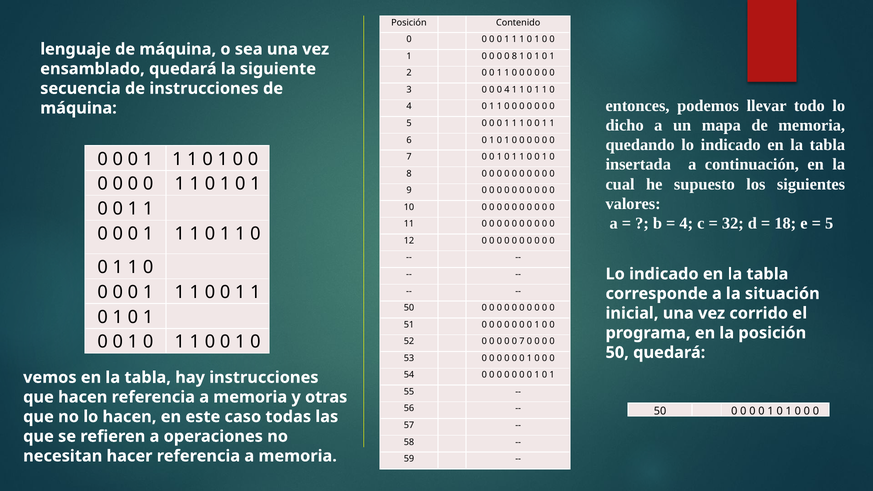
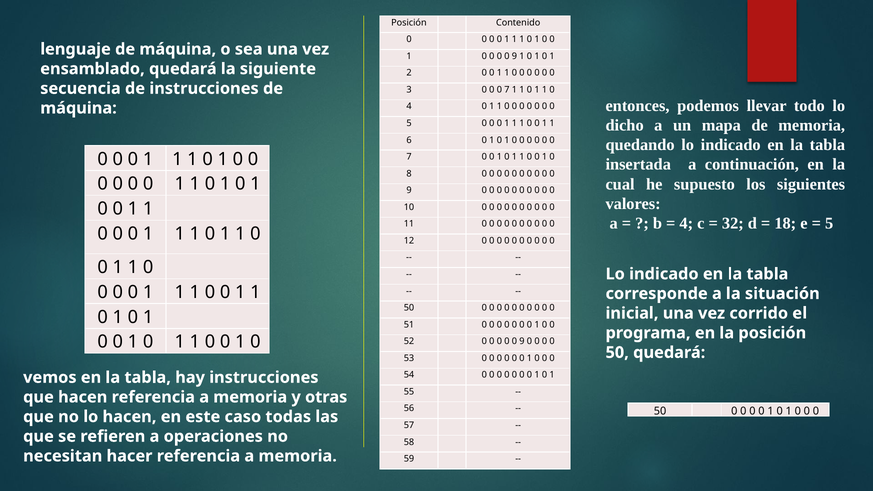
8 at (514, 56): 8 -> 9
4 at (507, 90): 4 -> 7
7 at (522, 341): 7 -> 9
